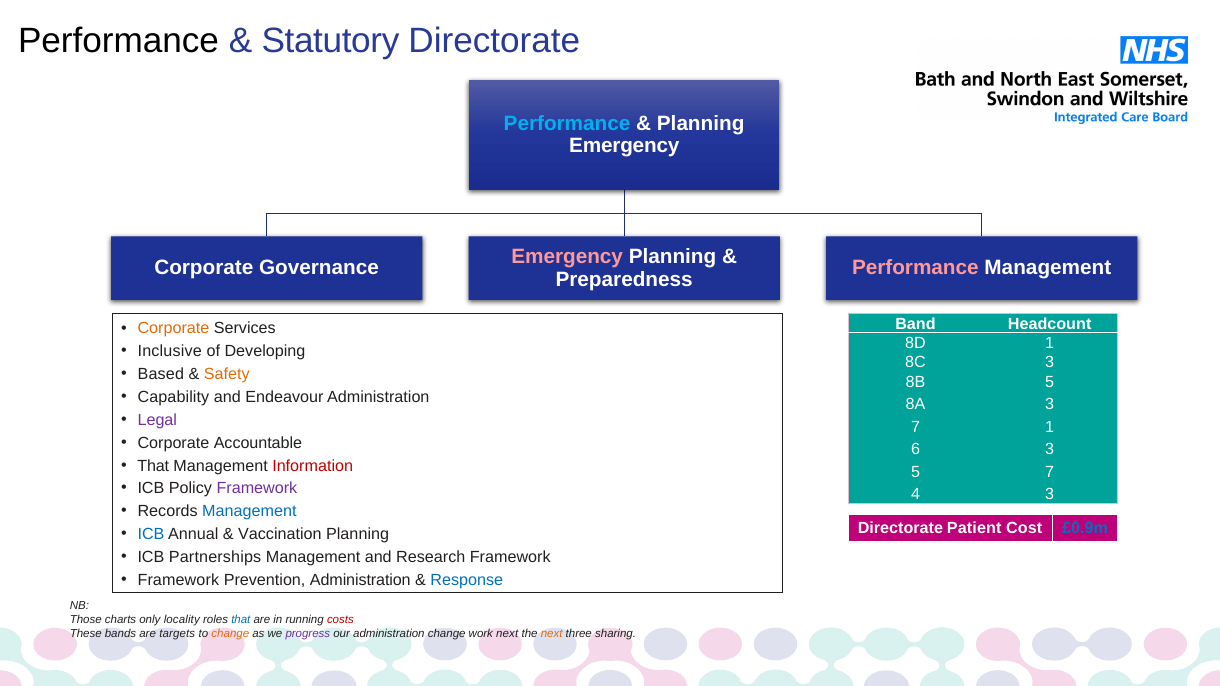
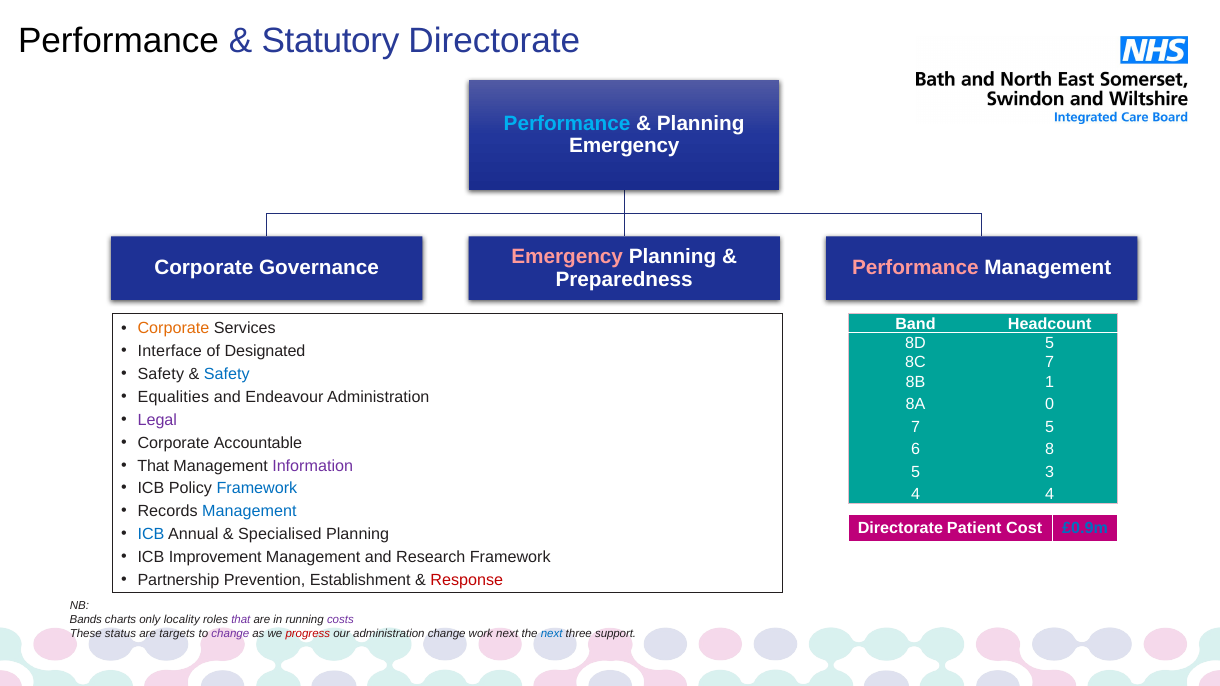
8D 1: 1 -> 5
Inclusive: Inclusive -> Interface
Developing: Developing -> Designated
8C 3: 3 -> 7
Based at (161, 374): Based -> Safety
Safety at (227, 374) colour: orange -> blue
8B 5: 5 -> 1
Capability: Capability -> Equalities
8A 3: 3 -> 0
7 1: 1 -> 5
6 3: 3 -> 8
Information colour: red -> purple
5 7: 7 -> 3
Framework at (257, 489) colour: purple -> blue
4 3: 3 -> 4
Vaccination: Vaccination -> Specialised
Partnerships: Partnerships -> Improvement
Framework at (178, 580): Framework -> Partnership
Prevention Administration: Administration -> Establishment
Response colour: blue -> red
Those: Those -> Bands
that at (241, 620) colour: blue -> purple
costs colour: red -> purple
bands: bands -> status
change at (230, 634) colour: orange -> purple
progress colour: purple -> red
next at (552, 634) colour: orange -> blue
sharing: sharing -> support
